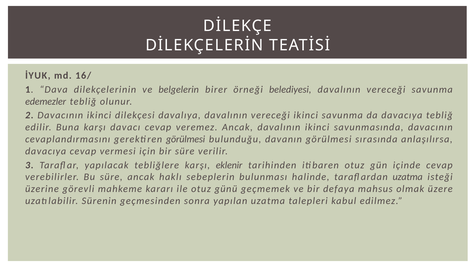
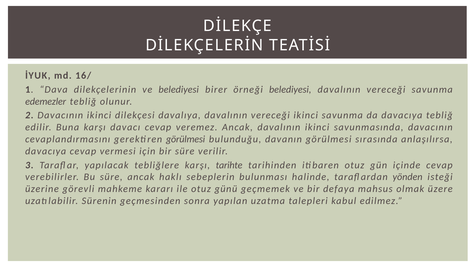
ve belgelerin: belgelerin -> belediyesi
eklenir: eklenir -> tarihte
taraflardan uzatma: uzatma -> yönden
